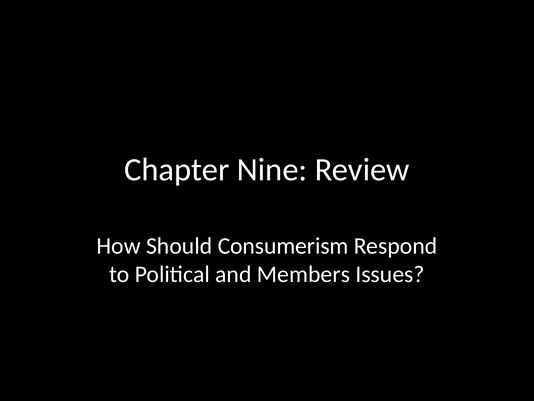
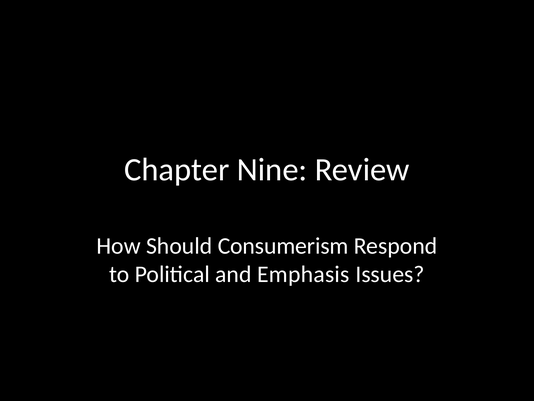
Members: Members -> Emphasis
